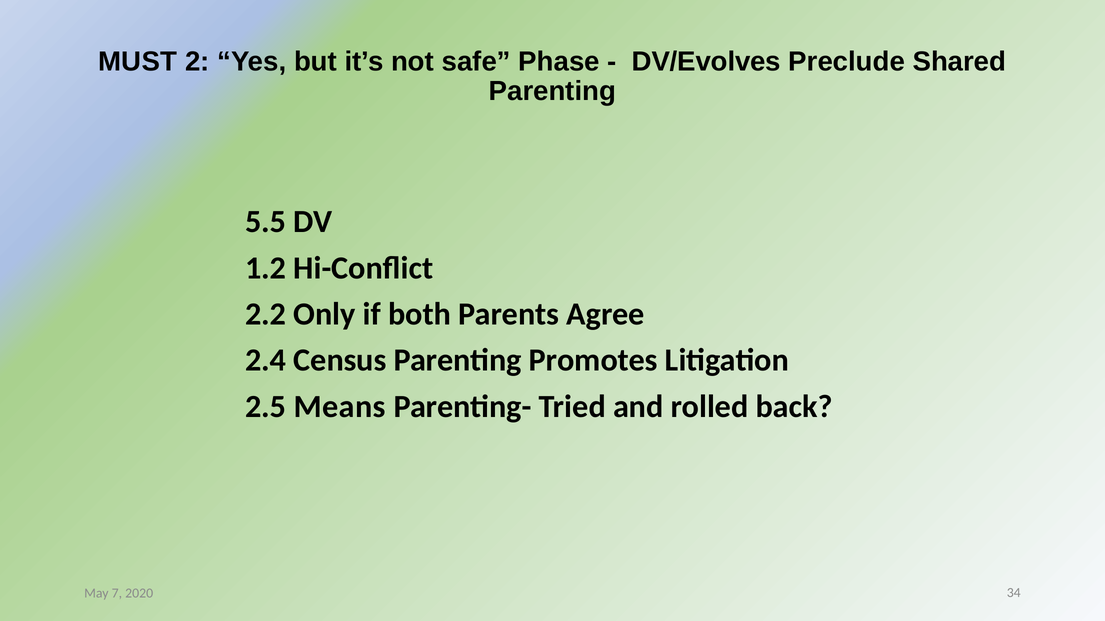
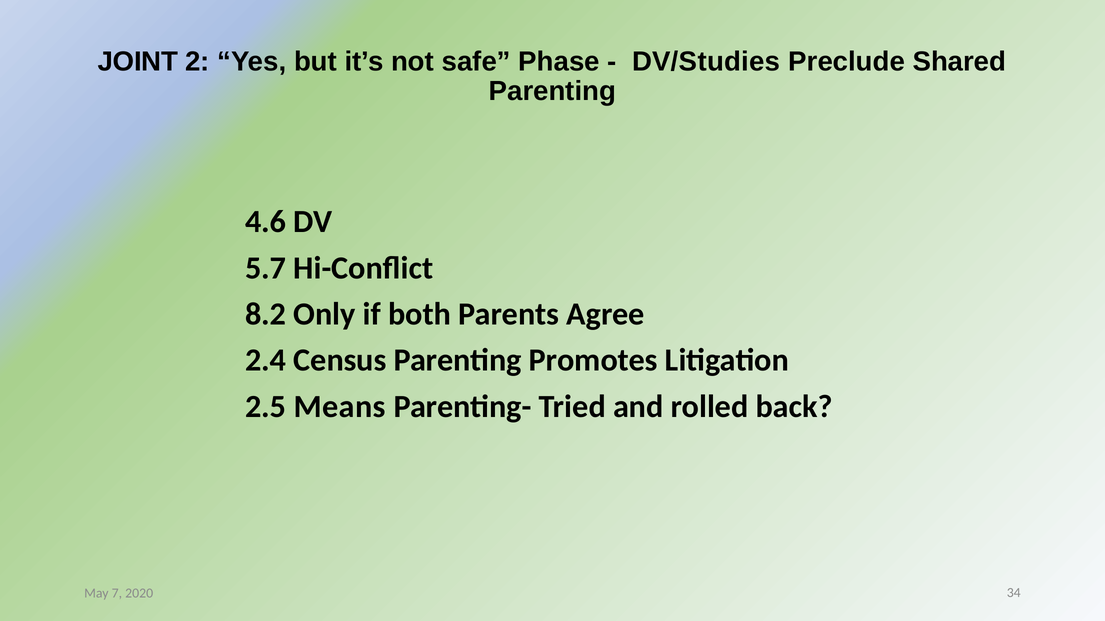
MUST: MUST -> JOINT
DV/Evolves: DV/Evolves -> DV/Studies
5.5: 5.5 -> 4.6
1.2: 1.2 -> 5.7
2.2: 2.2 -> 8.2
